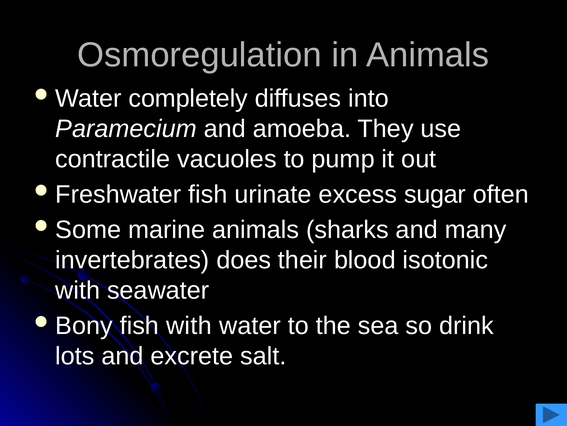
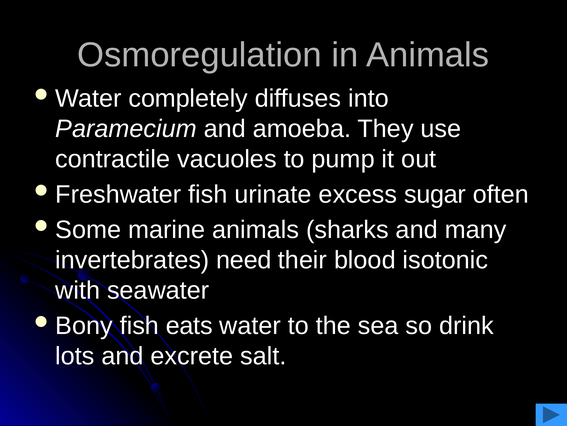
does: does -> need
fish with: with -> eats
